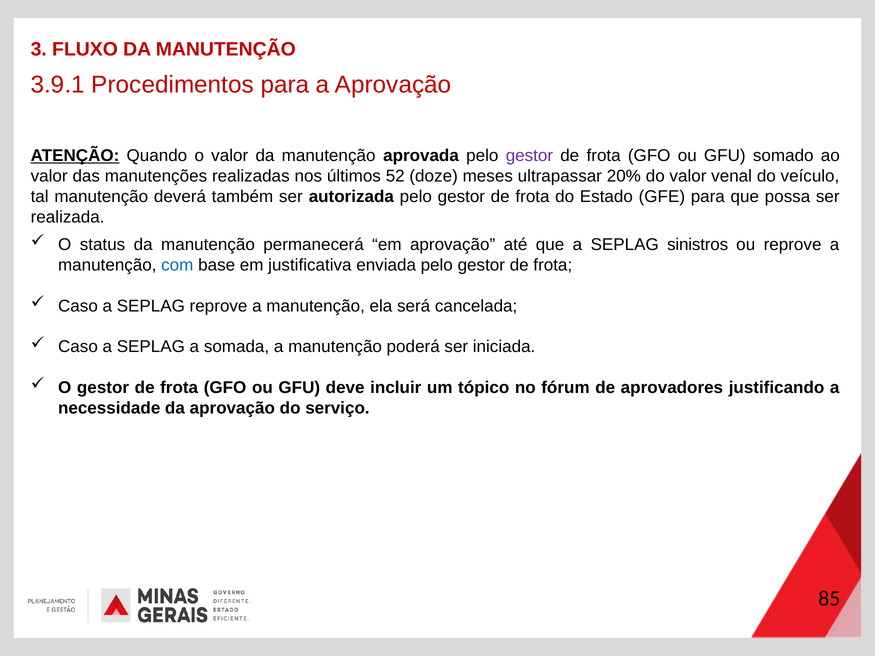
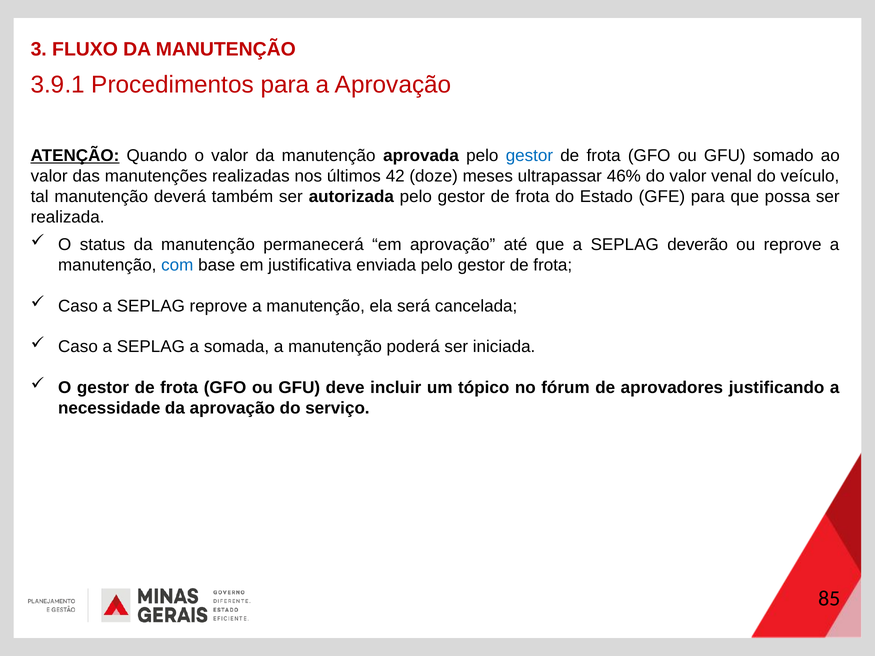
gestor at (529, 156) colour: purple -> blue
52: 52 -> 42
20%: 20% -> 46%
sinistros: sinistros -> deverão
